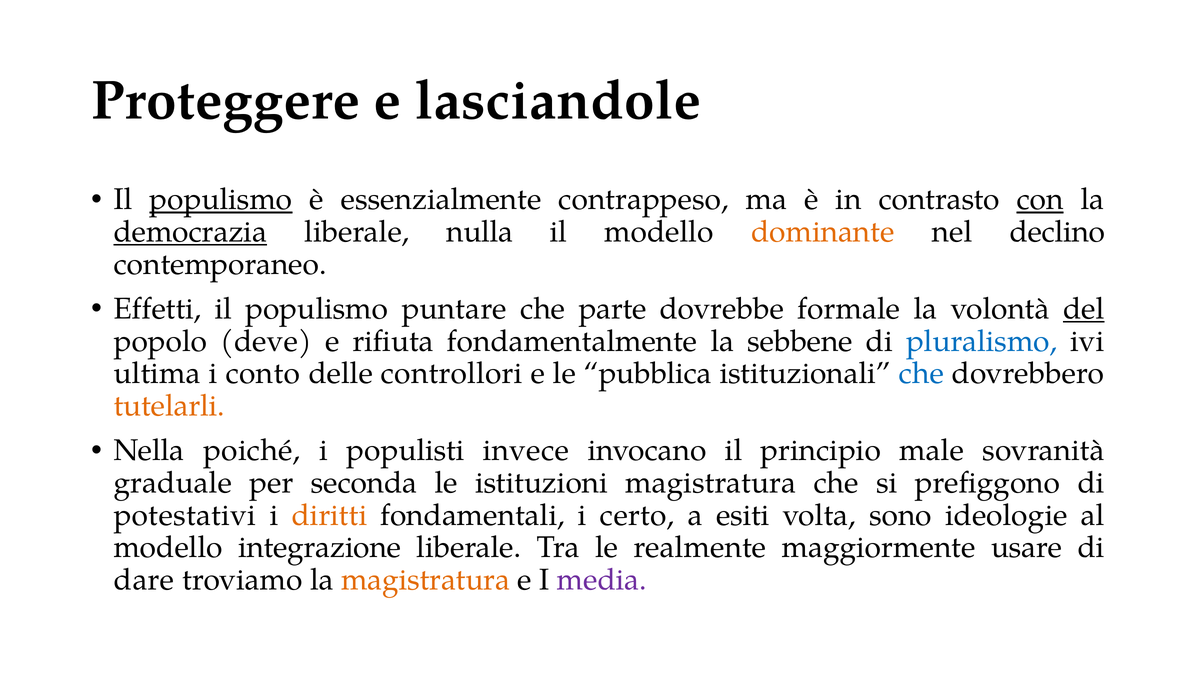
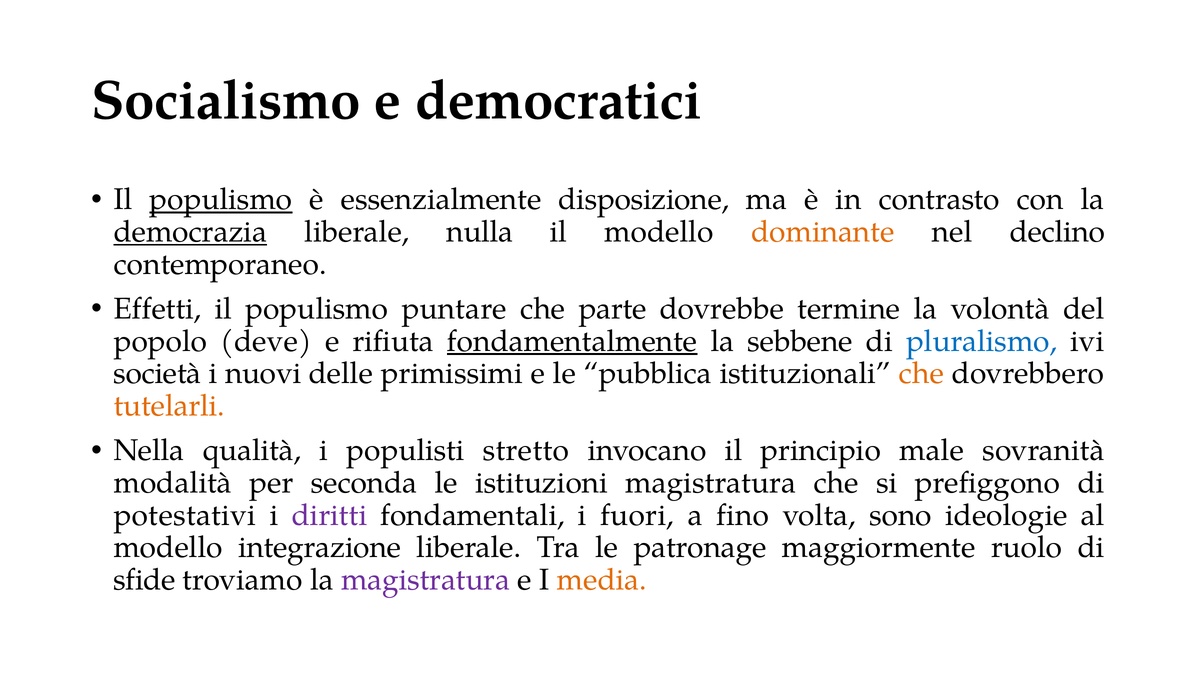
Proteggere: Proteggere -> Socialismo
lasciandole: lasciandole -> democratici
contrappeso: contrappeso -> disposizione
con underline: present -> none
formale: formale -> termine
del underline: present -> none
fondamentalmente underline: none -> present
ultima: ultima -> società
conto: conto -> nuovi
controllori: controllori -> primissimi
che at (921, 373) colour: blue -> orange
poiché: poiché -> qualità
invece: invece -> stretto
graduale: graduale -> modalità
diritti colour: orange -> purple
certo: certo -> fuori
esiti: esiti -> fino
realmente: realmente -> patronage
usare: usare -> ruolo
dare: dare -> sfide
magistratura at (426, 580) colour: orange -> purple
media colour: purple -> orange
